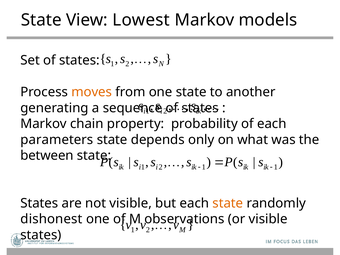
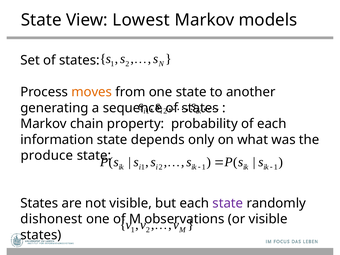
parameters: parameters -> information
between: between -> produce
state at (228, 203) colour: orange -> purple
